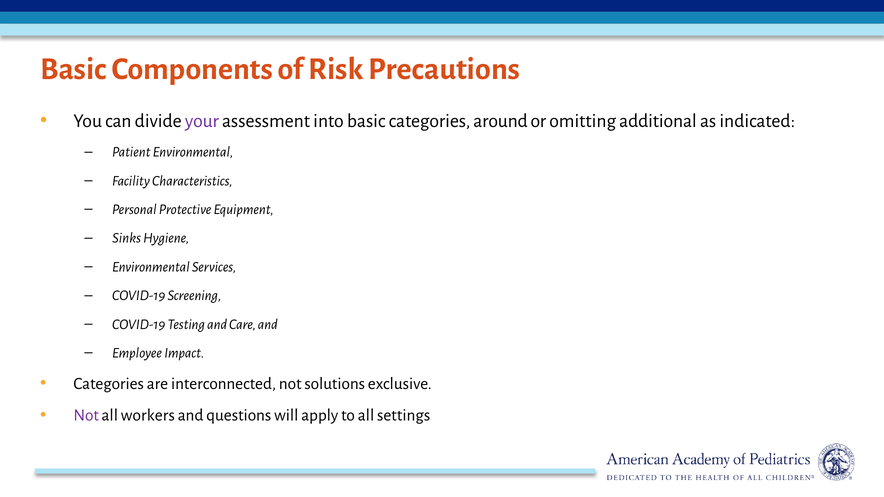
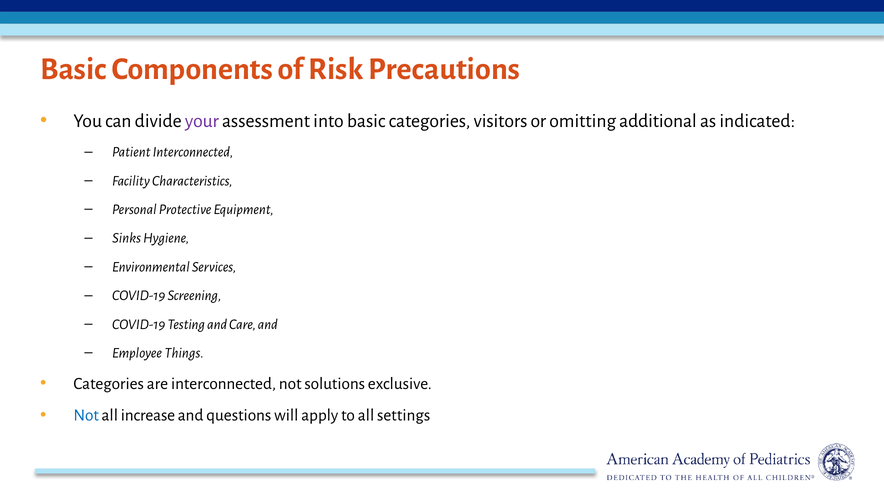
around: around -> visitors
Patient Environmental: Environmental -> Interconnected
Impact: Impact -> Things
Not at (86, 416) colour: purple -> blue
workers: workers -> increase
